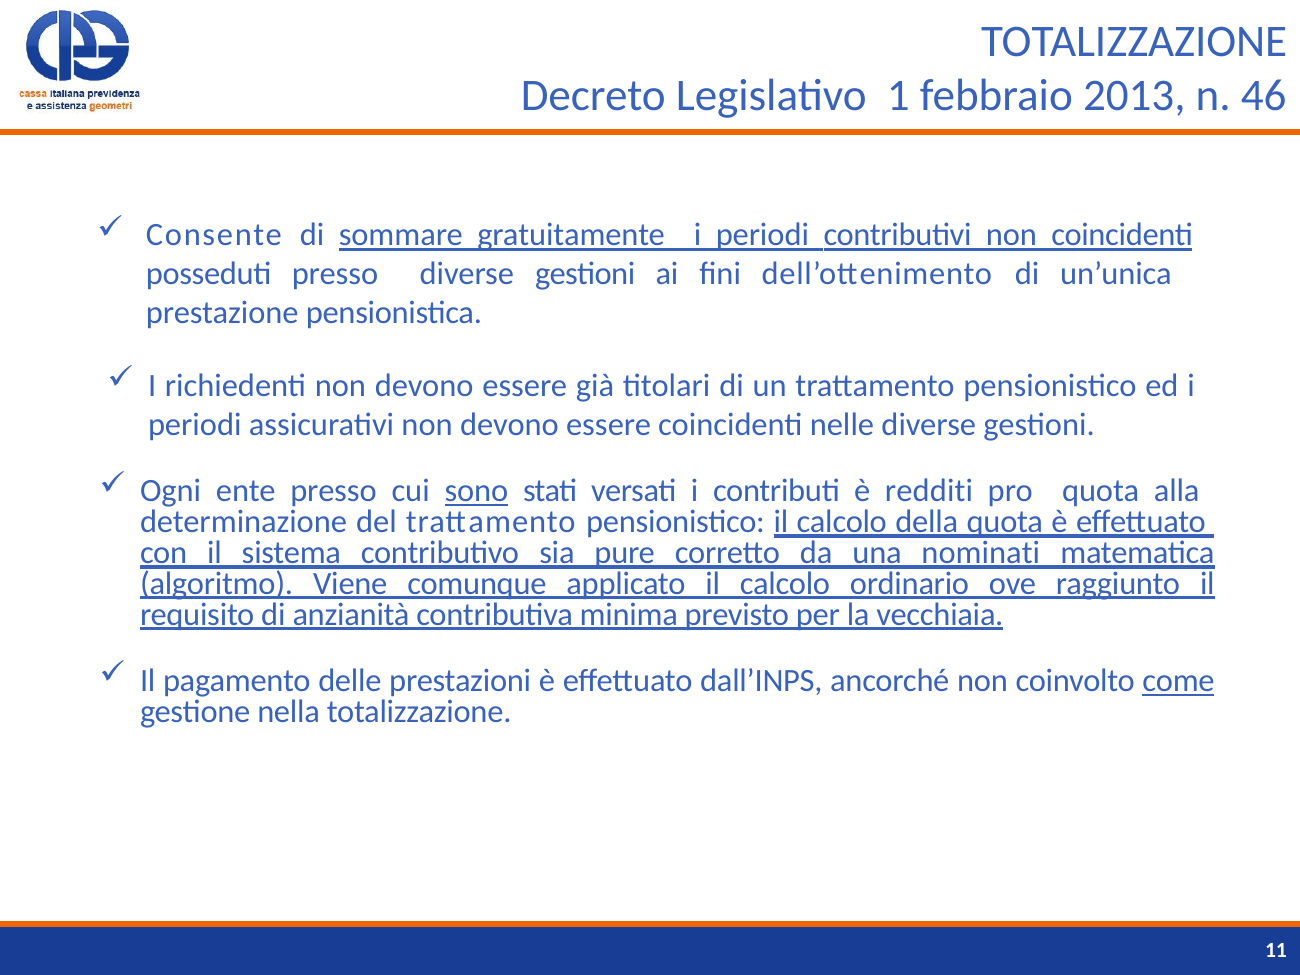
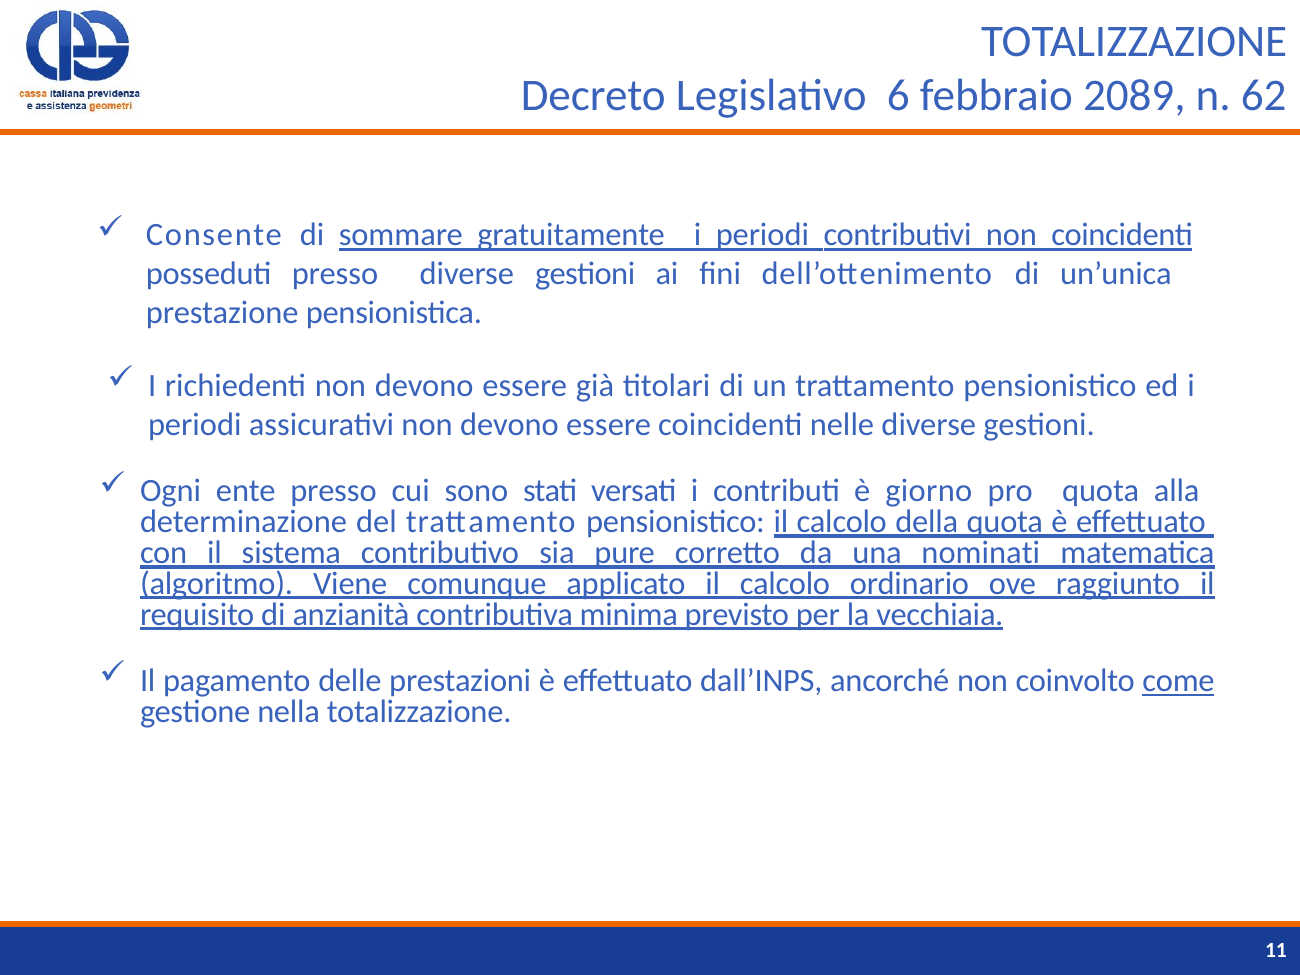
1: 1 -> 6
2013: 2013 -> 2089
46: 46 -> 62
sono underline: present -> none
redditi: redditi -> giorno
